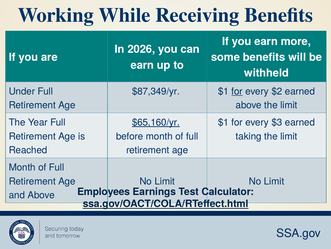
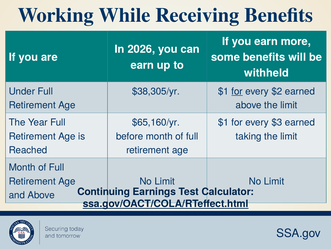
$87,349/yr: $87,349/yr -> $38,305/yr
$65,160/yr underline: present -> none
Employees: Employees -> Continuing
